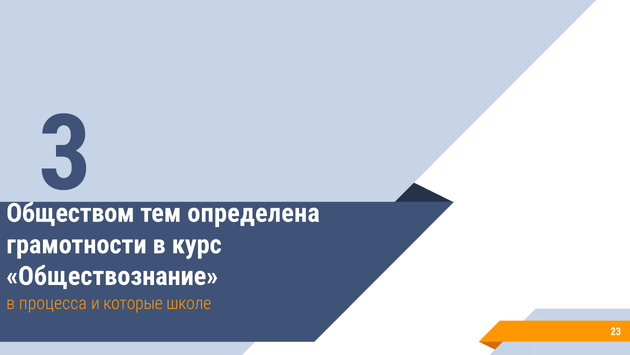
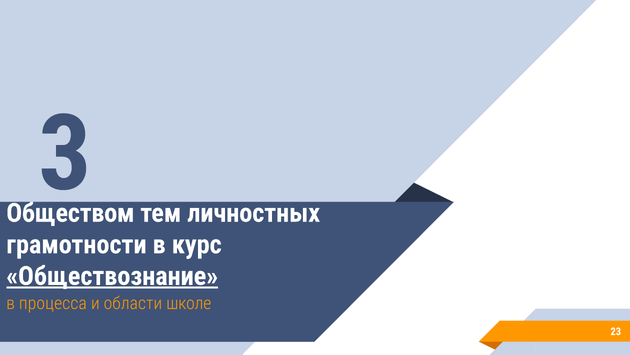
определена: определена -> личностных
Обществознание underline: none -> present
которые: которые -> области
